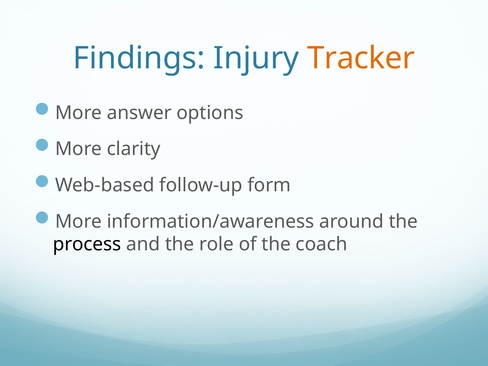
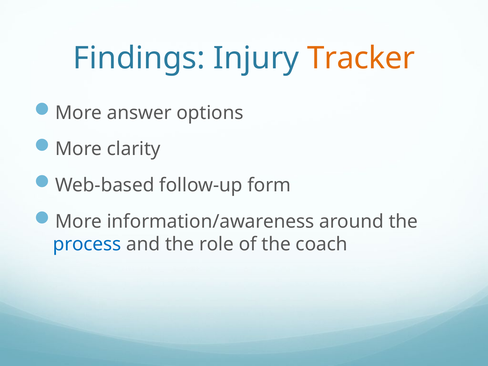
process colour: black -> blue
